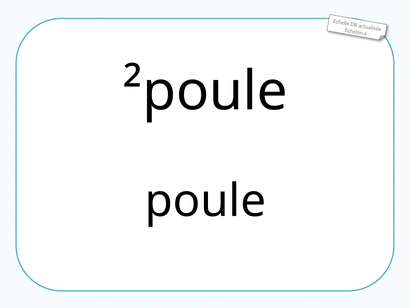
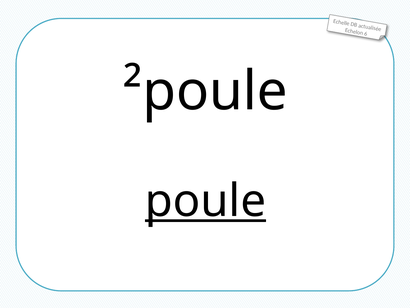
poule underline: none -> present
